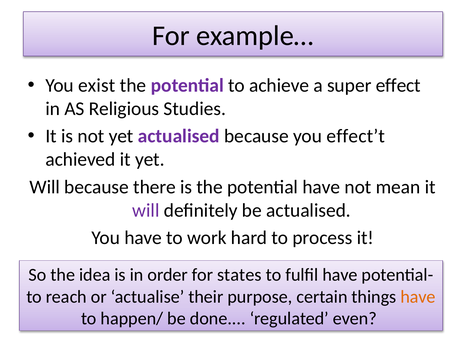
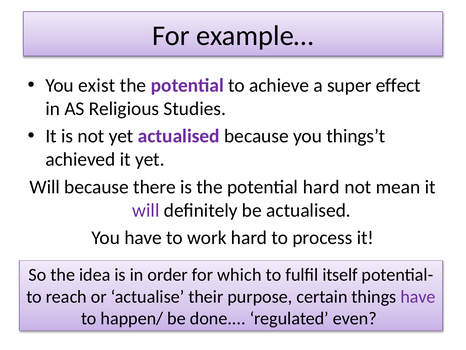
effect’t: effect’t -> things’t
potential have: have -> hard
states: states -> which
fulfil have: have -> itself
have at (418, 296) colour: orange -> purple
